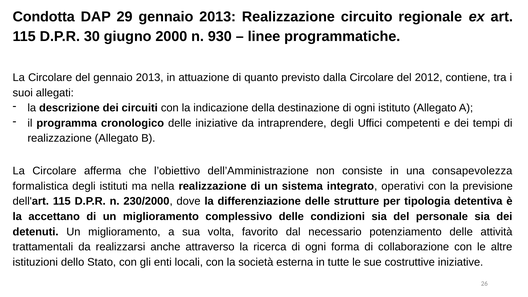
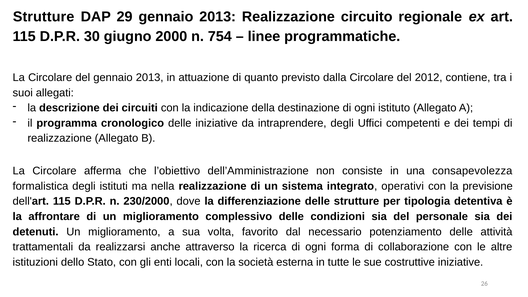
Condotta at (44, 17): Condotta -> Strutture
930: 930 -> 754
accettano: accettano -> affrontare
